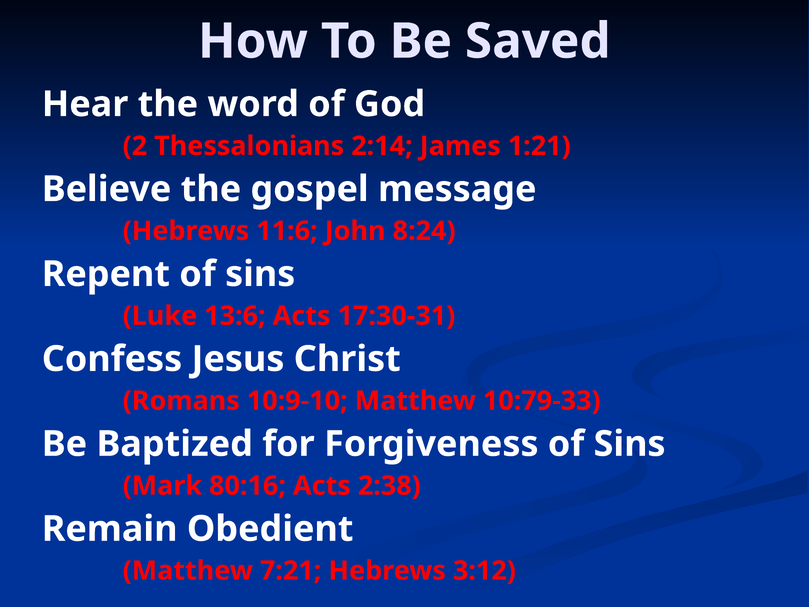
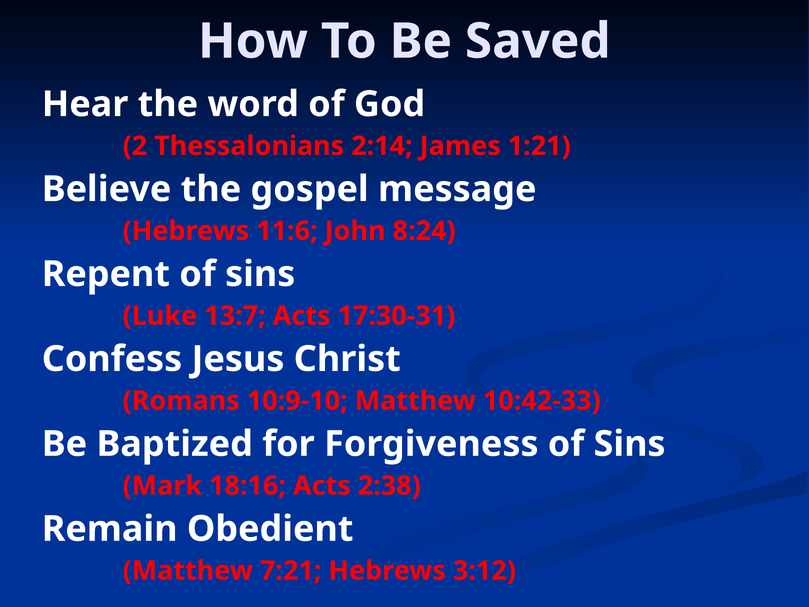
13:6: 13:6 -> 13:7
10:79-33: 10:79-33 -> 10:42-33
80:16: 80:16 -> 18:16
